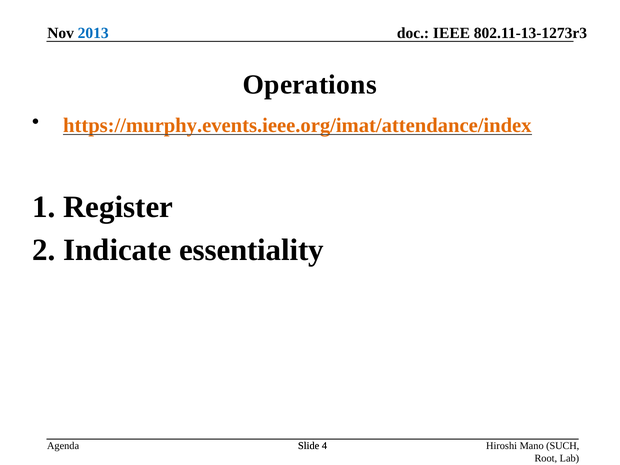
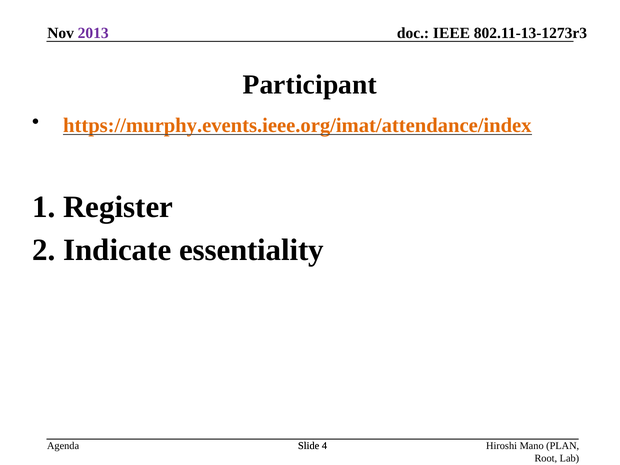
2013 colour: blue -> purple
Operations: Operations -> Participant
SUCH: SUCH -> PLAN
